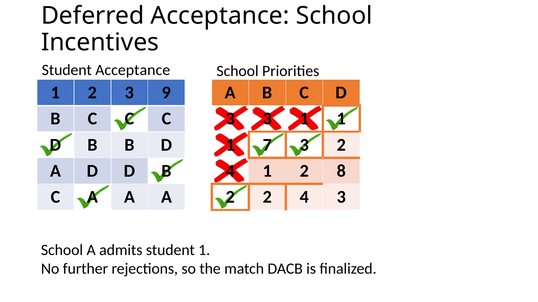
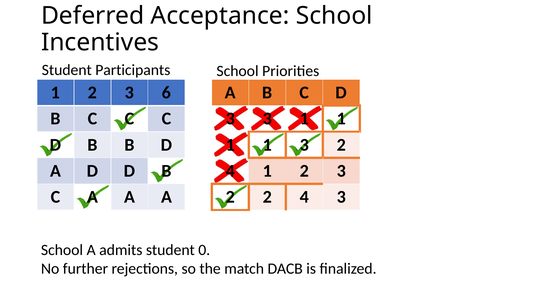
Student Acceptance: Acceptance -> Participants
9: 9 -> 6
7 at (267, 145): 7 -> 1
4 1 2 8: 8 -> 3
student 1: 1 -> 0
